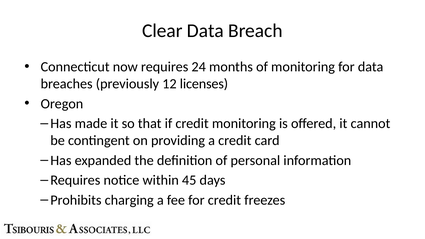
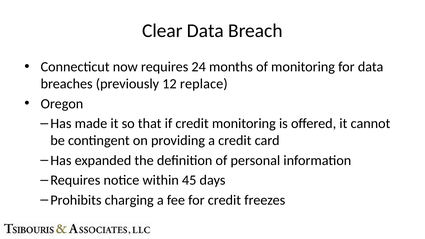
licenses: licenses -> replace
